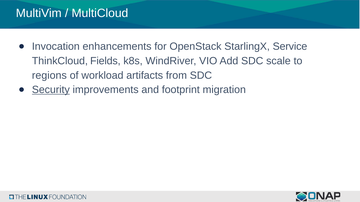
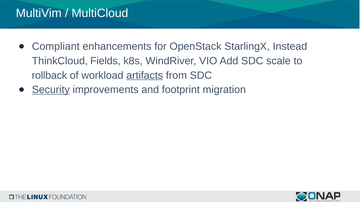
Invocation: Invocation -> Compliant
Service: Service -> Instead
regions: regions -> rollback
artifacts underline: none -> present
